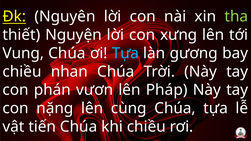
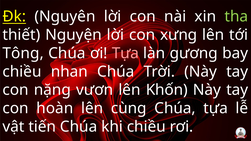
Vung: Vung -> Tông
Tựa at (125, 53) colour: light blue -> pink
phán: phán -> nặng
Pháp: Pháp -> Khốn
nặng: nặng -> hoàn
